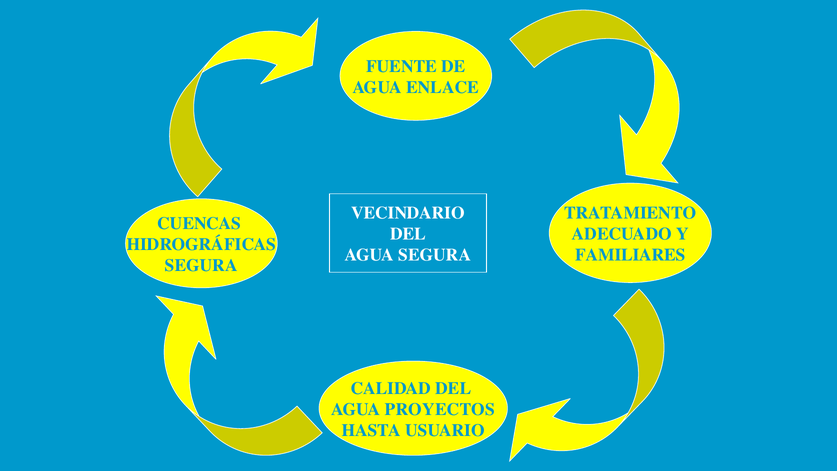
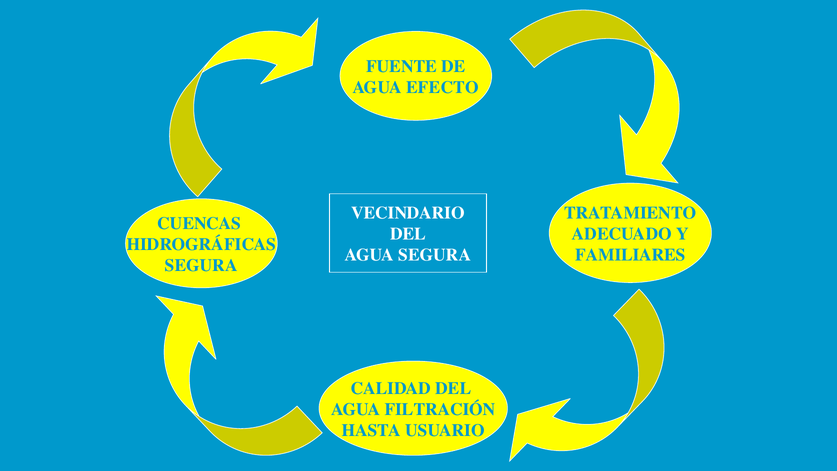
ENLACE: ENLACE -> EFECTO
PROYECTOS: PROYECTOS -> FILTRACIÓN
